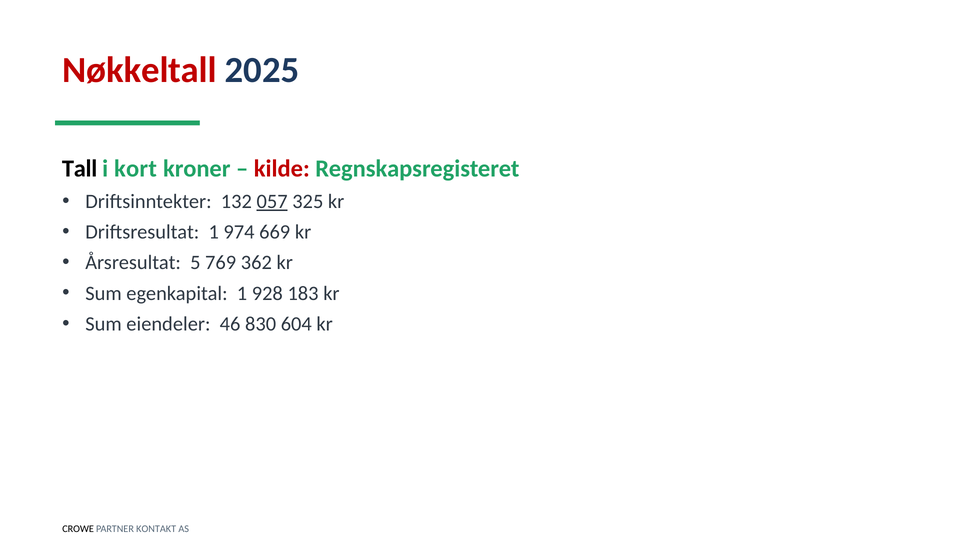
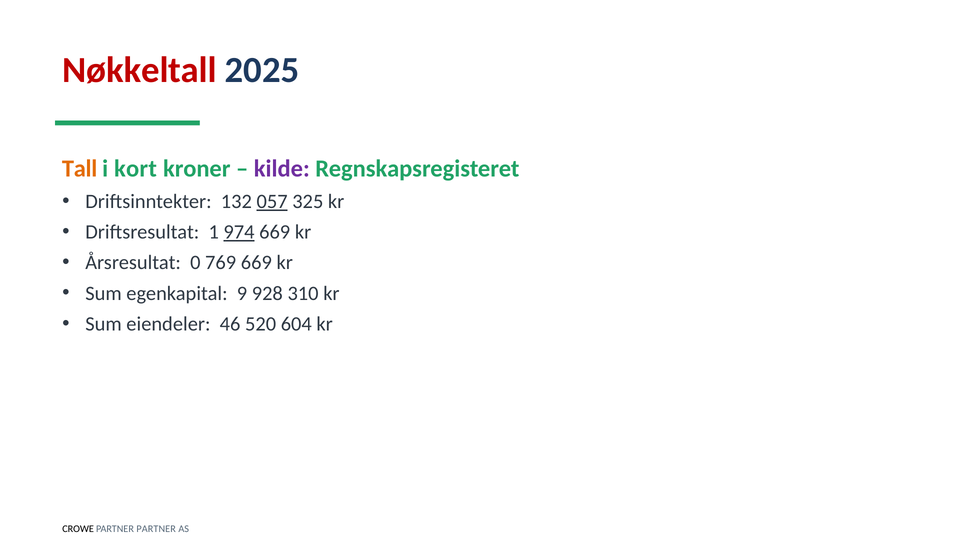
Tall colour: black -> orange
kilde colour: red -> purple
974 underline: none -> present
5: 5 -> 0
769 362: 362 -> 669
egenkapital 1: 1 -> 9
183: 183 -> 310
830: 830 -> 520
PARTNER KONTAKT: KONTAKT -> PARTNER
